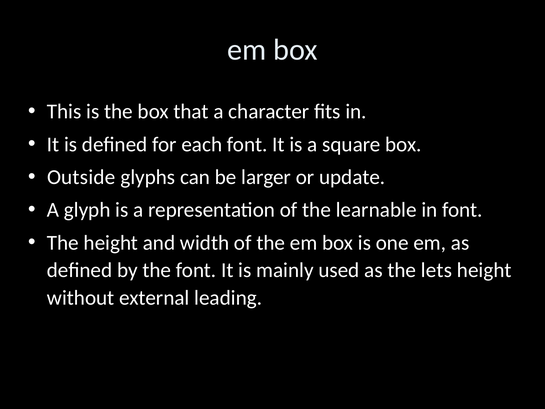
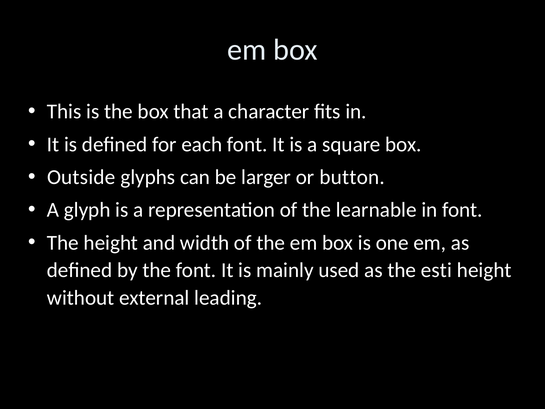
update: update -> button
lets: lets -> esti
